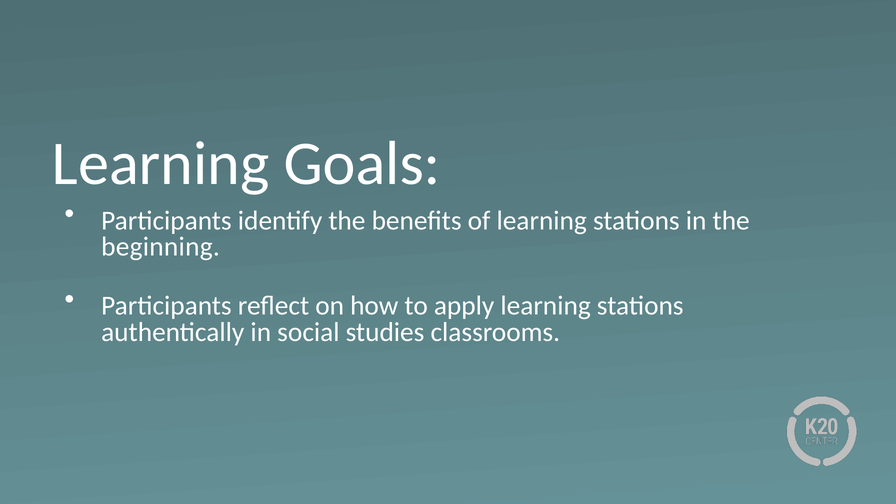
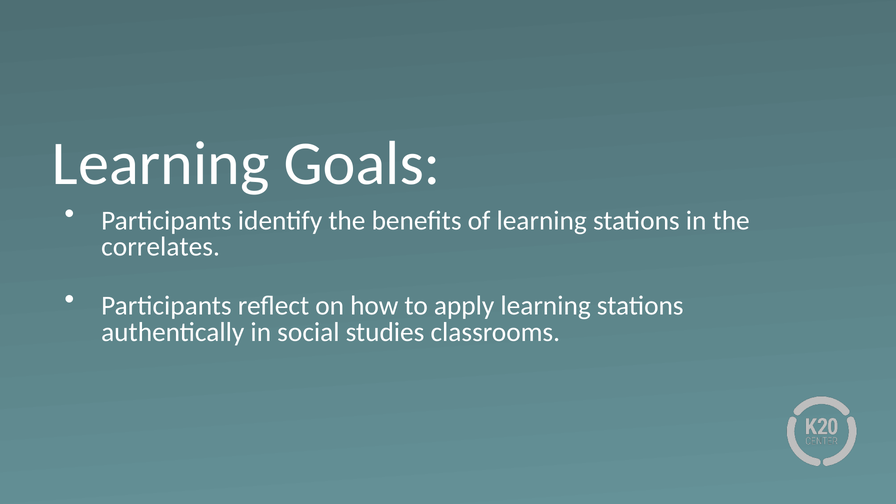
beginning: beginning -> correlates
